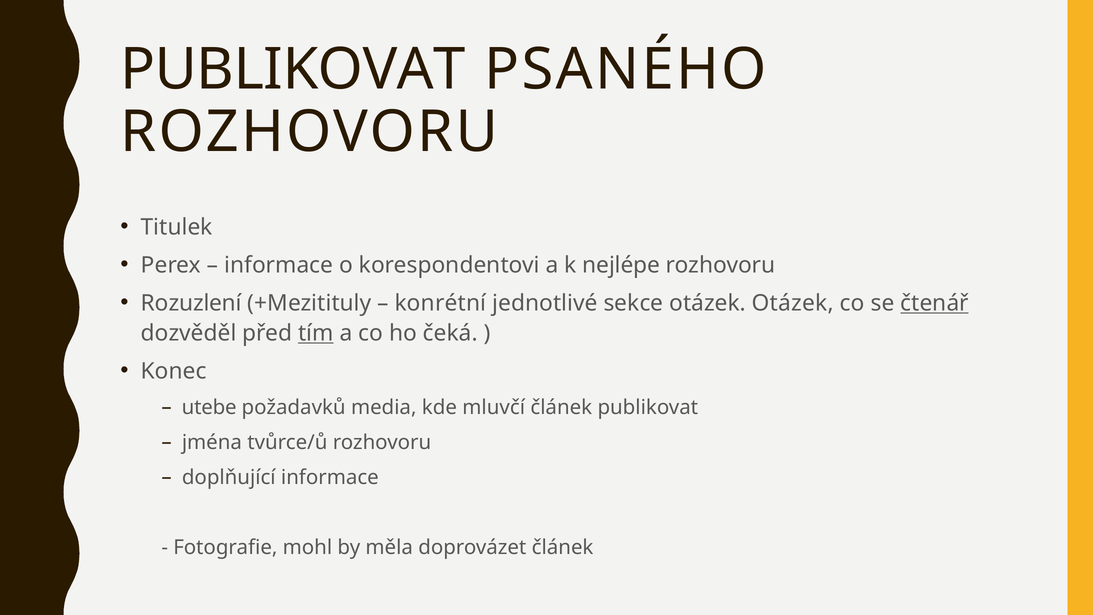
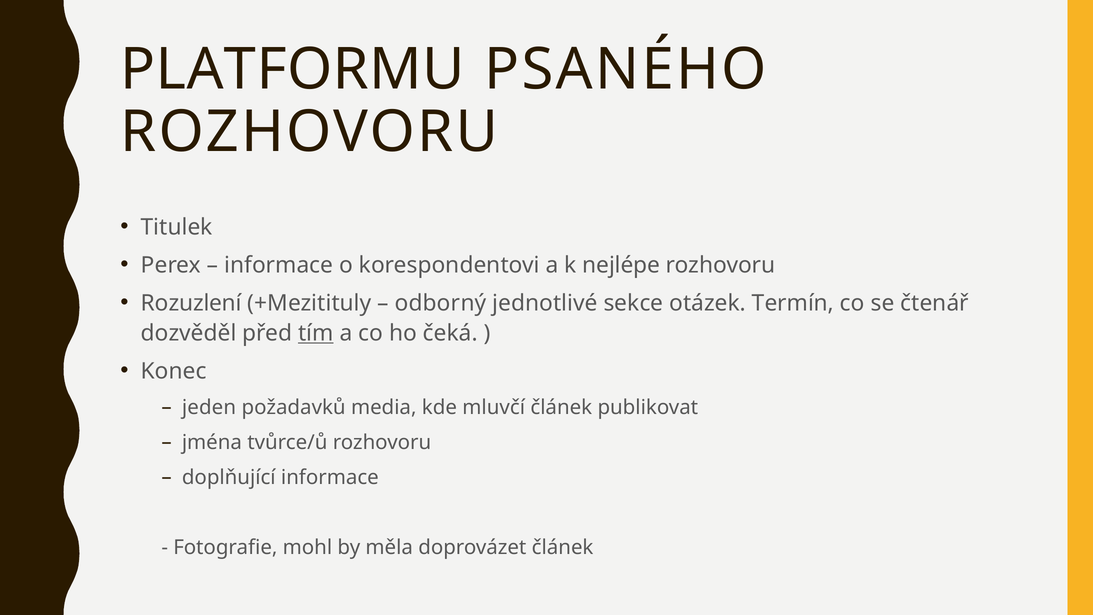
PUBLIKOVAT at (293, 69): PUBLIKOVAT -> PLATFORMU
konrétní: konrétní -> odborný
otázek Otázek: Otázek -> Termín
čtenář underline: present -> none
utebe: utebe -> jeden
